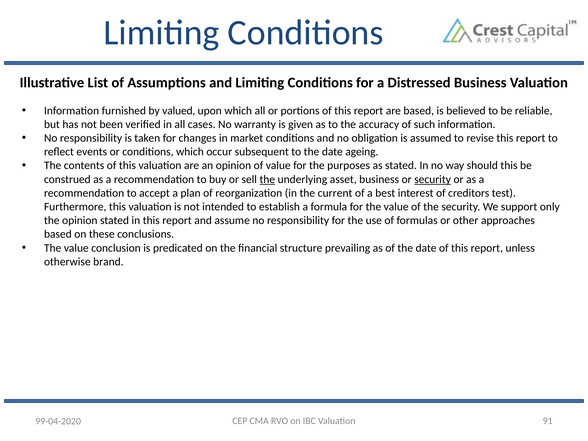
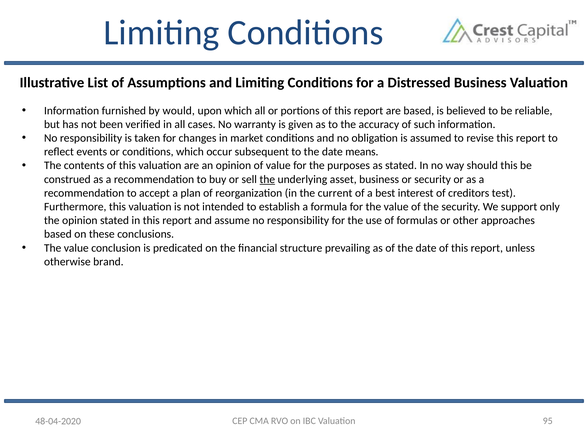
valued: valued -> would
ageing: ageing -> means
security at (433, 179) underline: present -> none
91: 91 -> 95
99-04-2020: 99-04-2020 -> 48-04-2020
